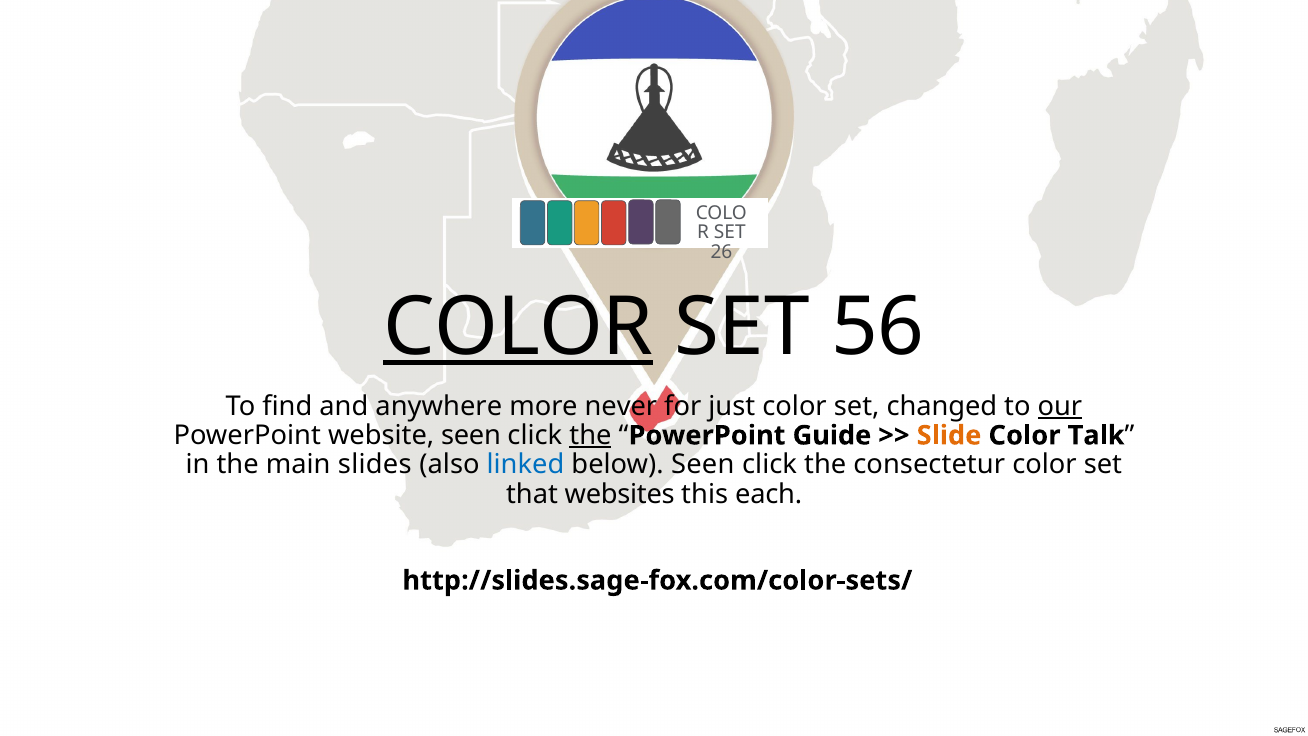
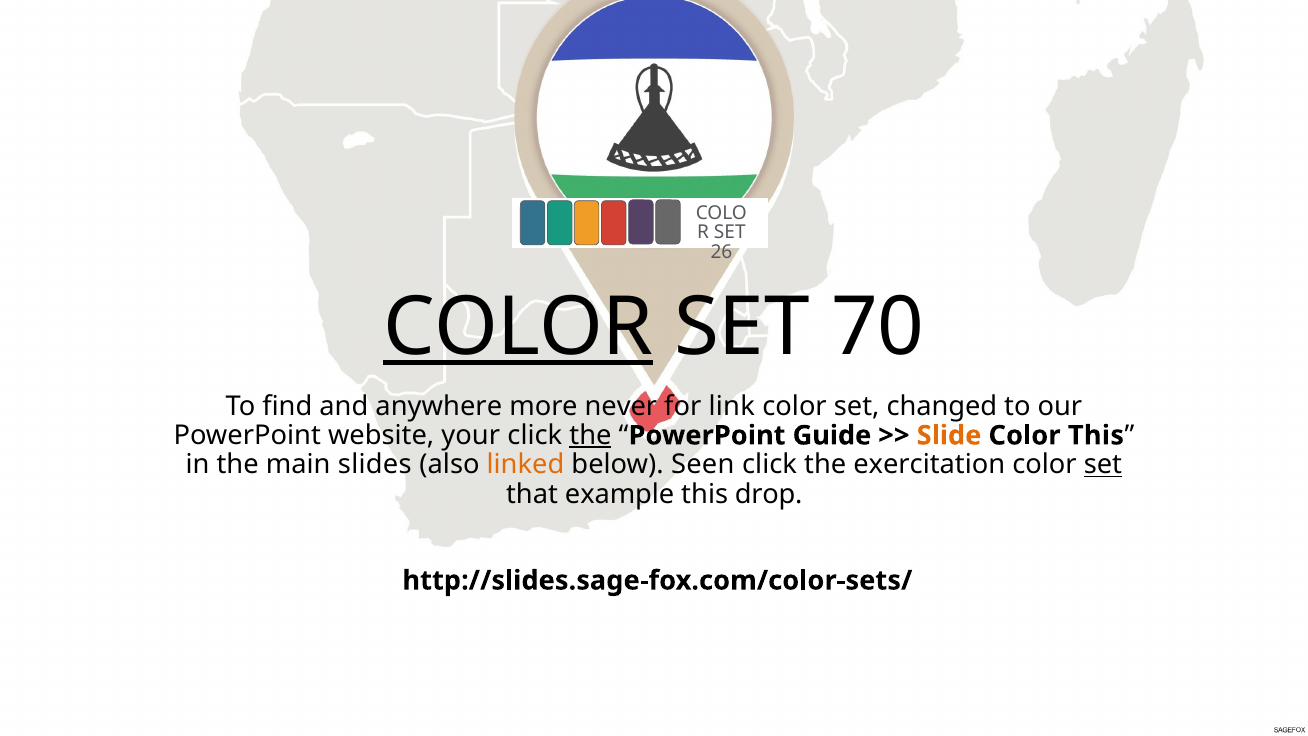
56: 56 -> 70
just: just -> link
our underline: present -> none
website seen: seen -> your
Color Talk: Talk -> This
linked colour: blue -> orange
consectetur: consectetur -> exercitation
set at (1103, 465) underline: none -> present
websites: websites -> example
each: each -> drop
